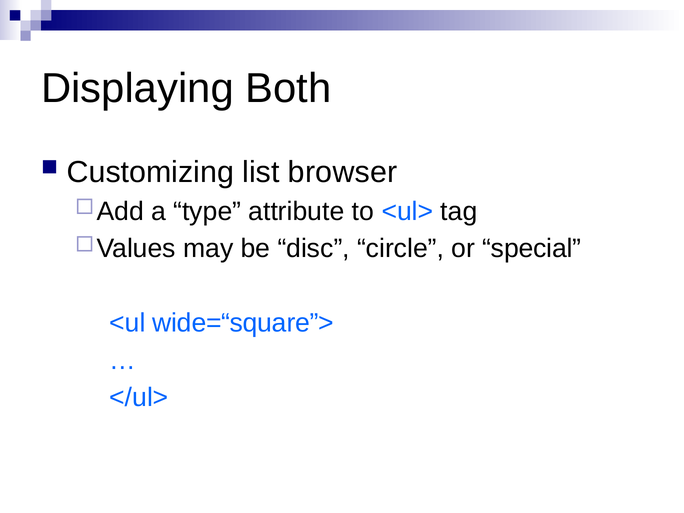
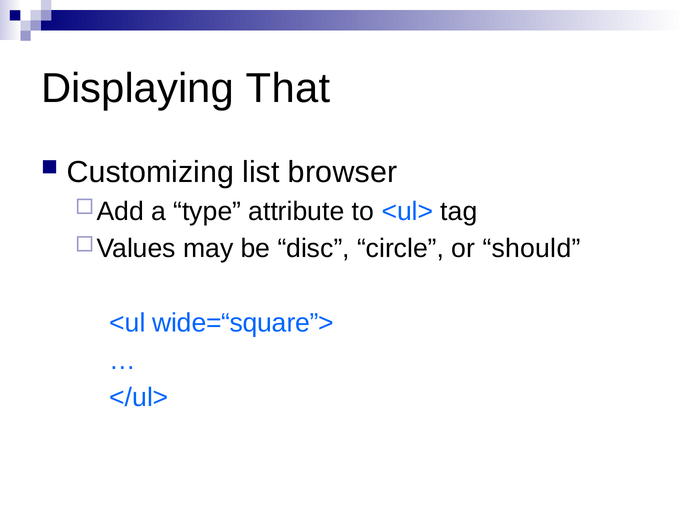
Both: Both -> That
special: special -> should
